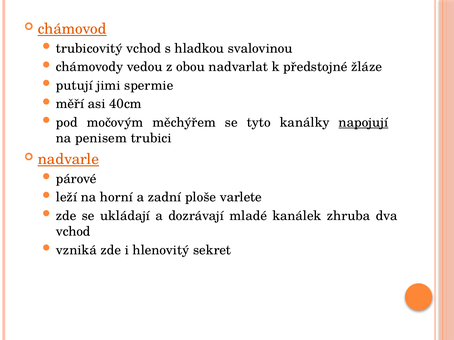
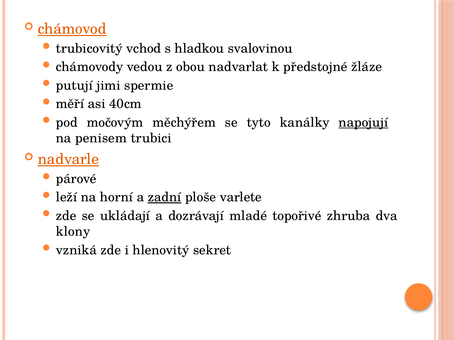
zadní underline: none -> present
kanálek: kanálek -> topořivé
vchod at (73, 232): vchod -> klony
